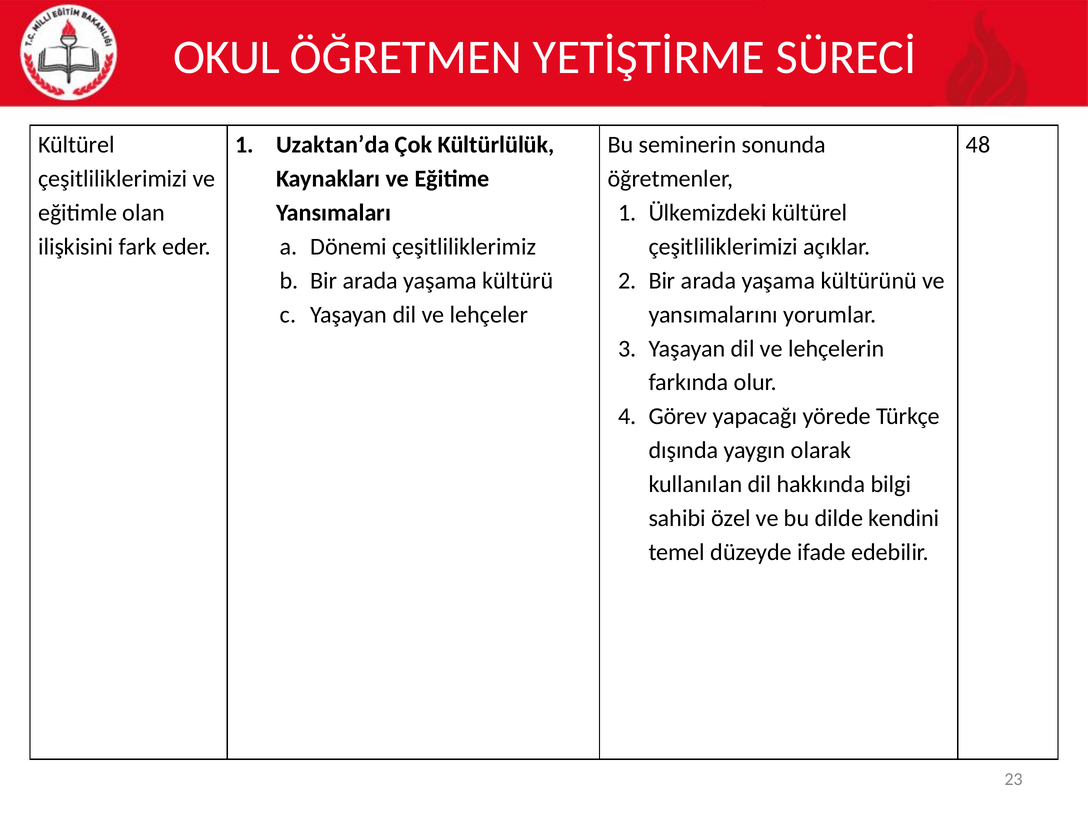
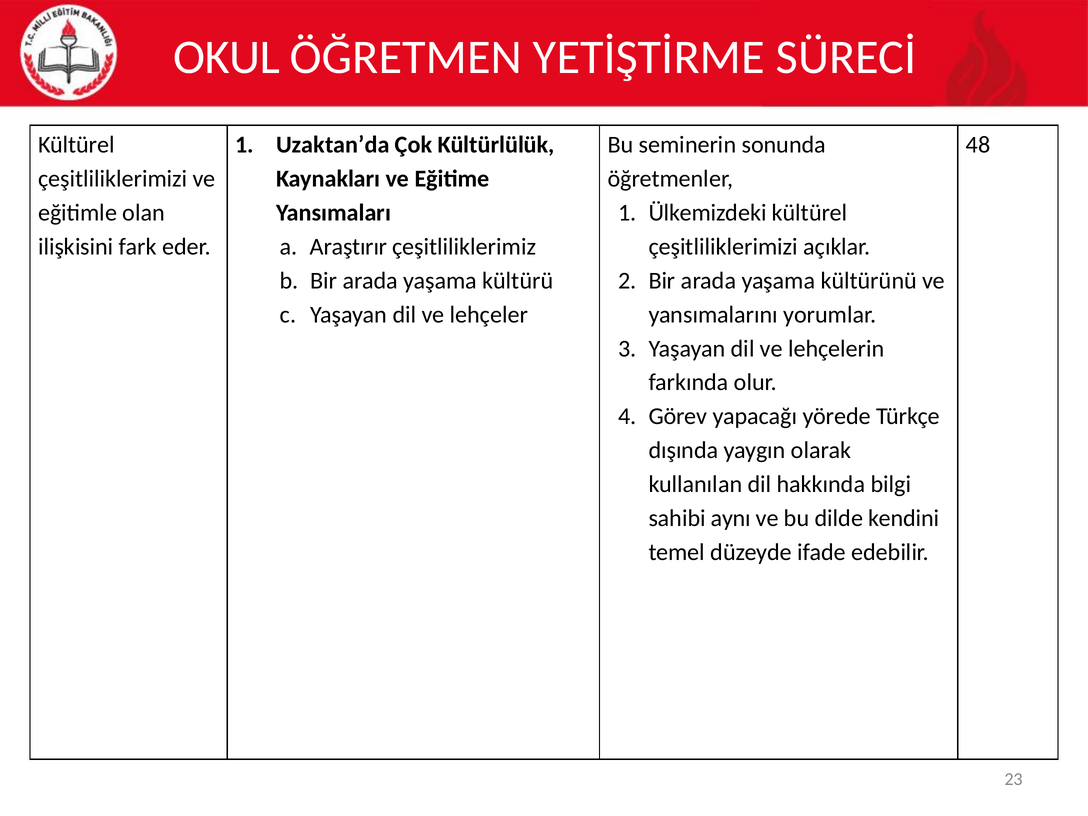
Dönemi: Dönemi -> Araştırır
özel: özel -> aynı
